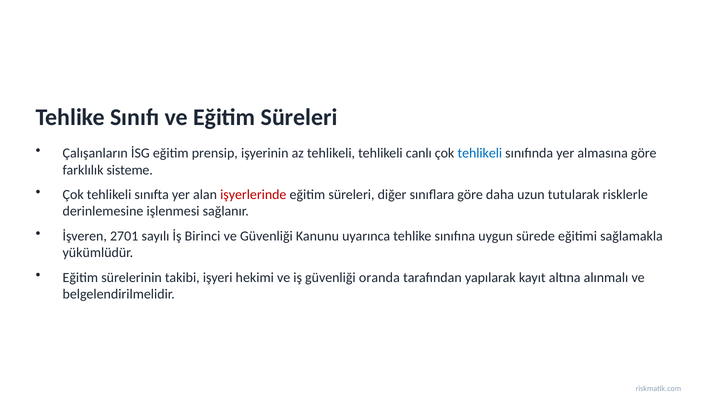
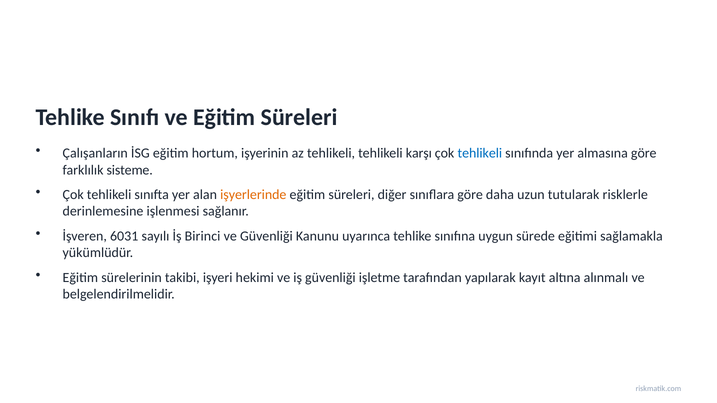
prensip: prensip -> hortum
canlı: canlı -> karşı
işyerlerinde colour: red -> orange
2701: 2701 -> 6031
oranda: oranda -> işletme
